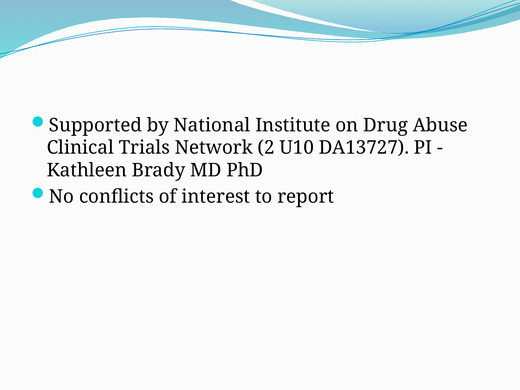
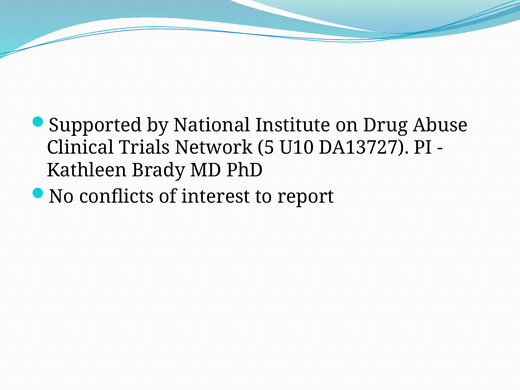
2: 2 -> 5
